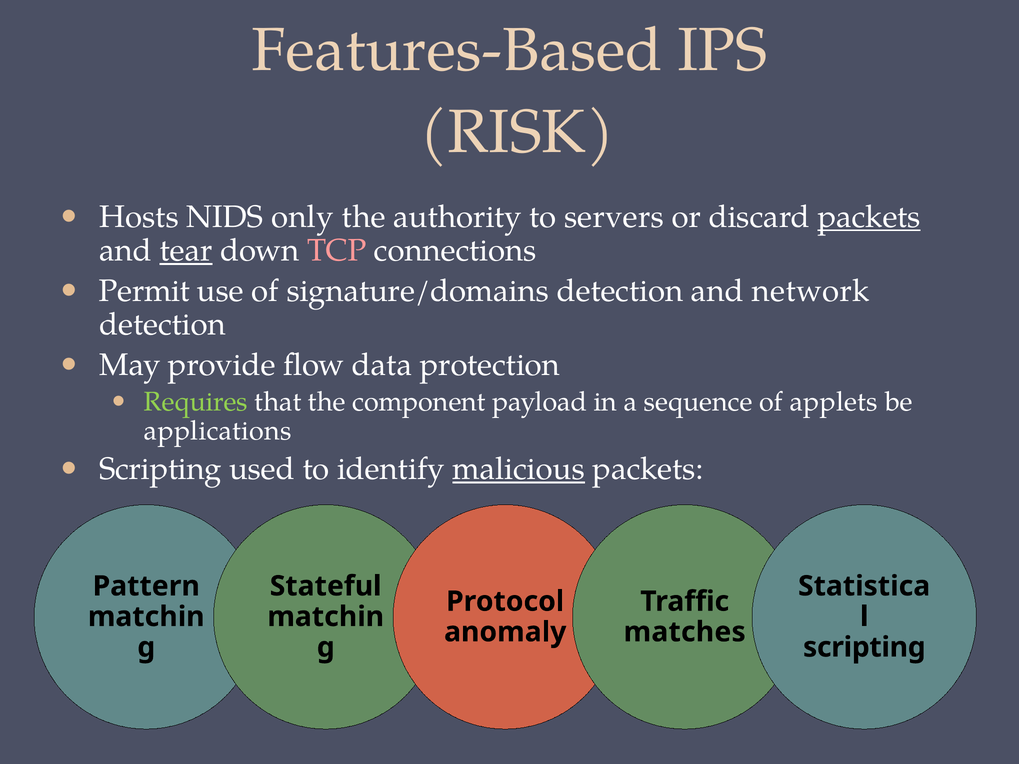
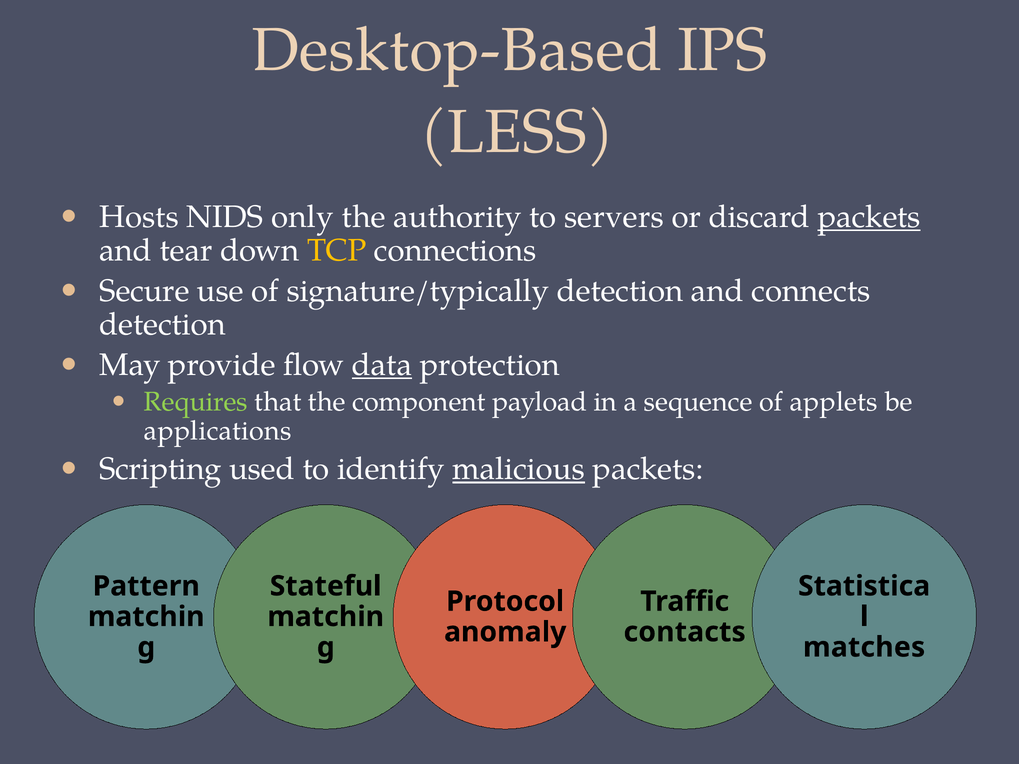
Features-Based: Features-Based -> Desktop-Based
RISK: RISK -> LESS
tear underline: present -> none
TCP colour: pink -> yellow
Permit: Permit -> Secure
signature/domains: signature/domains -> signature/typically
network: network -> connects
data underline: none -> present
matches: matches -> contacts
scripting at (864, 647): scripting -> matches
